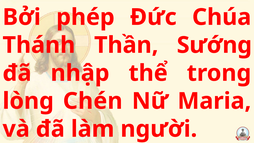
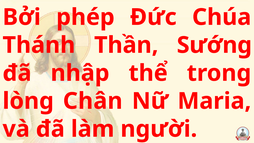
Chén: Chén -> Chân
